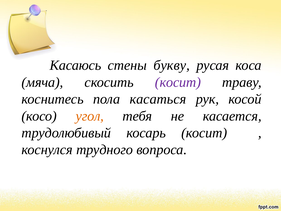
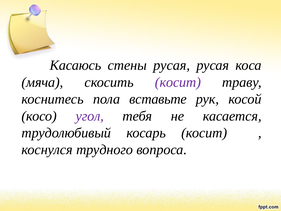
стены букву: букву -> русая
касаться: касаться -> вставьте
угол colour: orange -> purple
